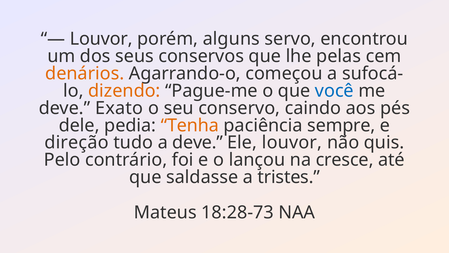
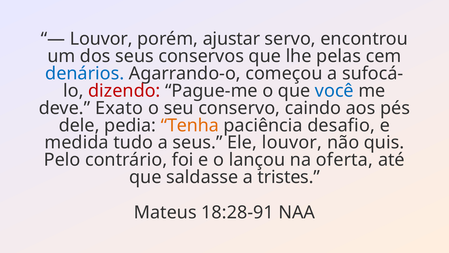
alguns: alguns -> ajustar
denários colour: orange -> blue
dizendo colour: orange -> red
sempre: sempre -> desafio
direção: direção -> medida
a deve: deve -> seus
cresce: cresce -> oferta
18:28-73: 18:28-73 -> 18:28-91
